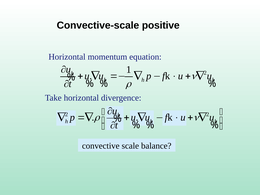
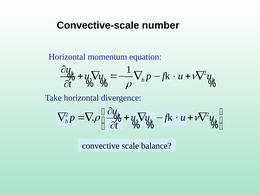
positive: positive -> number
